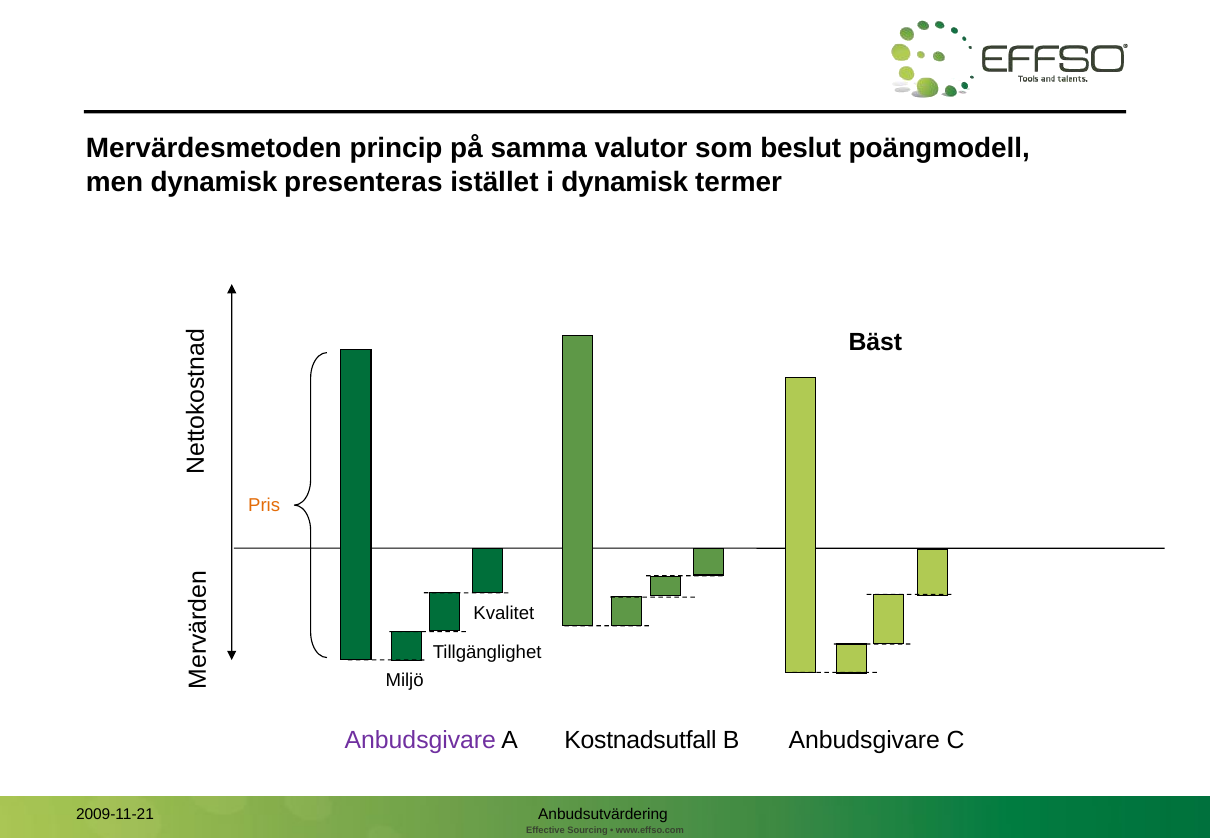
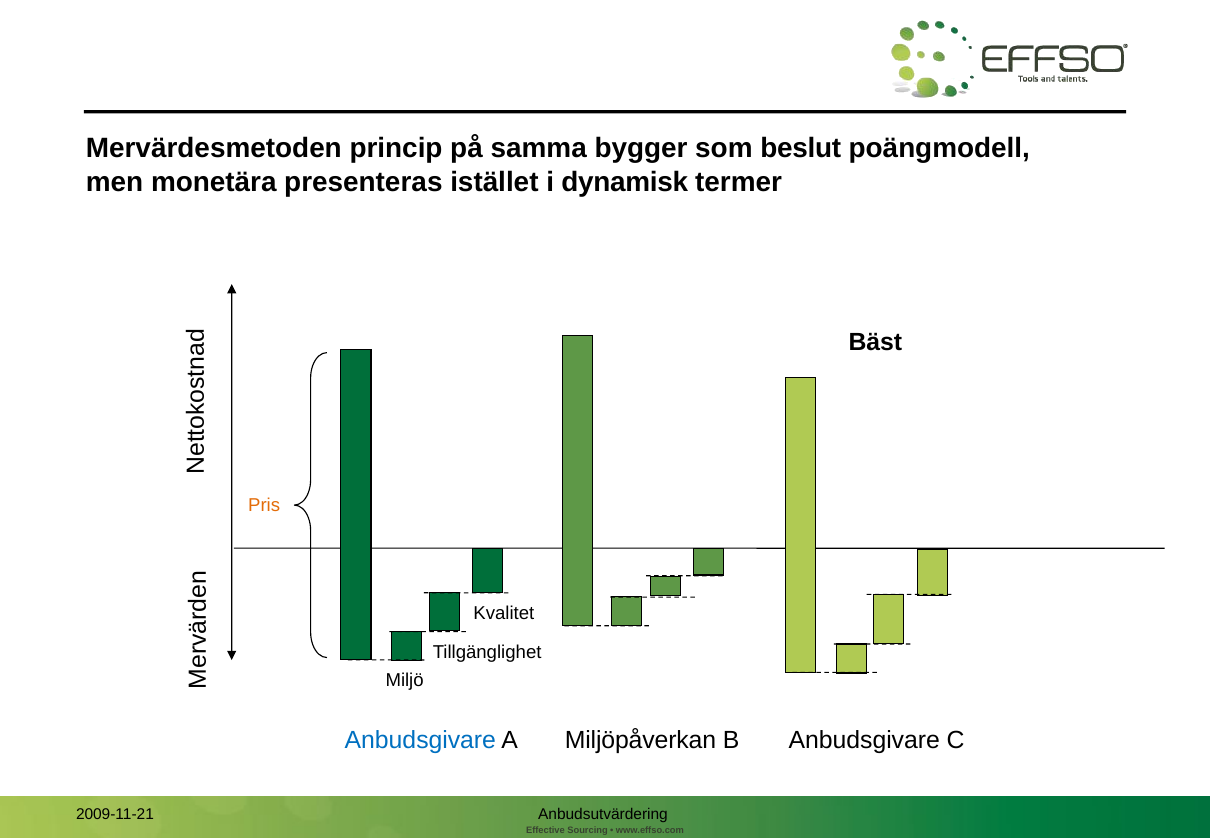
valutor: valutor -> bygger
men dynamisk: dynamisk -> monetära
Anbudsgivare at (420, 740) colour: purple -> blue
Kostnadsutfall: Kostnadsutfall -> Miljöpåverkan
